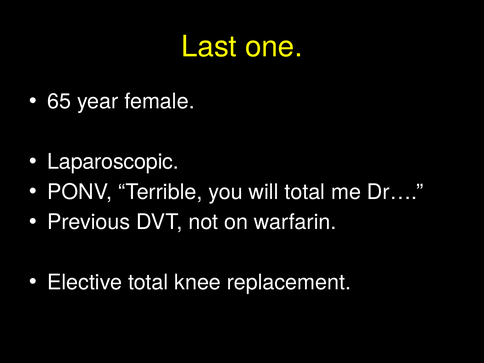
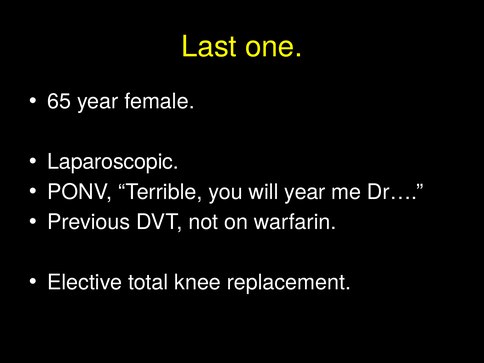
will total: total -> year
